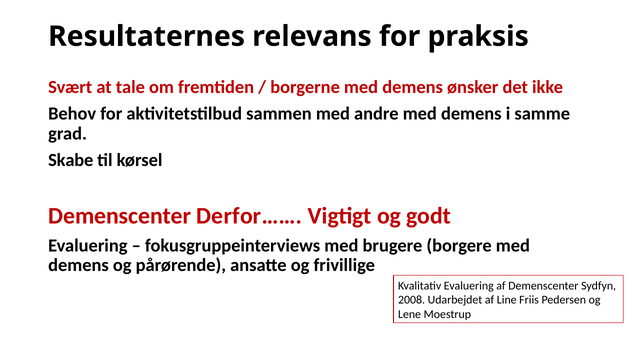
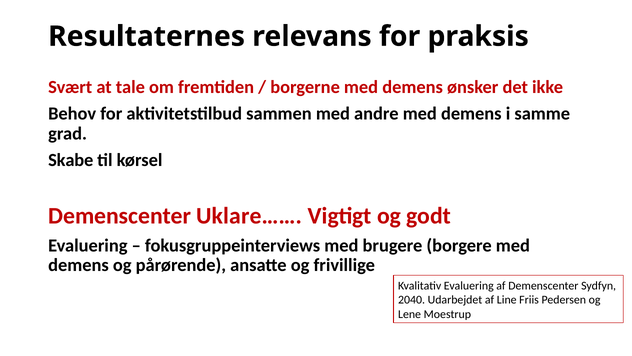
Derfor……: Derfor…… -> Uklare……
2008: 2008 -> 2040
